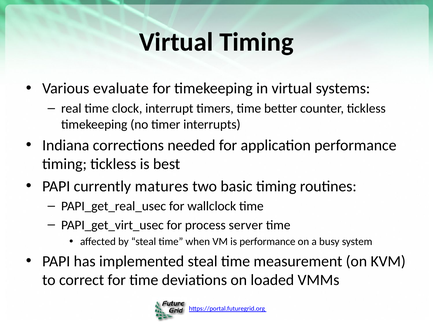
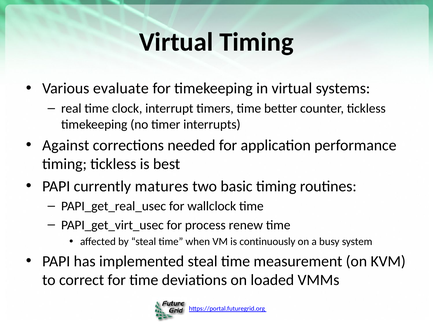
Indiana: Indiana -> Against
server: server -> renew
is performance: performance -> continuously
